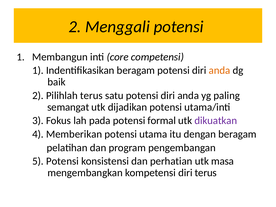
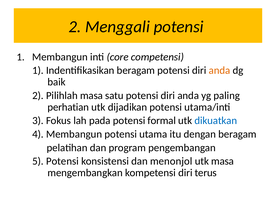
Pilihlah terus: terus -> masa
semangat: semangat -> perhatian
dikuatkan colour: purple -> blue
4 Memberikan: Memberikan -> Membangun
perhatian: perhatian -> menonjol
